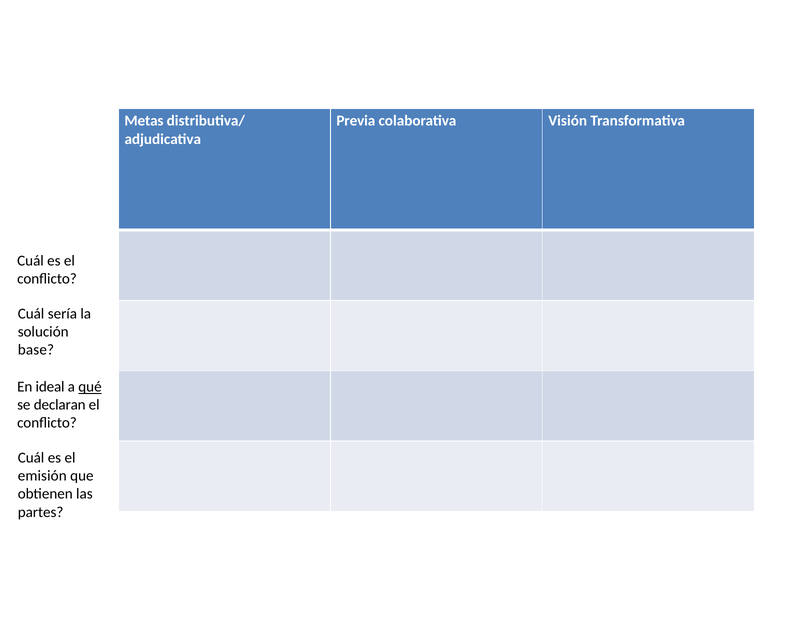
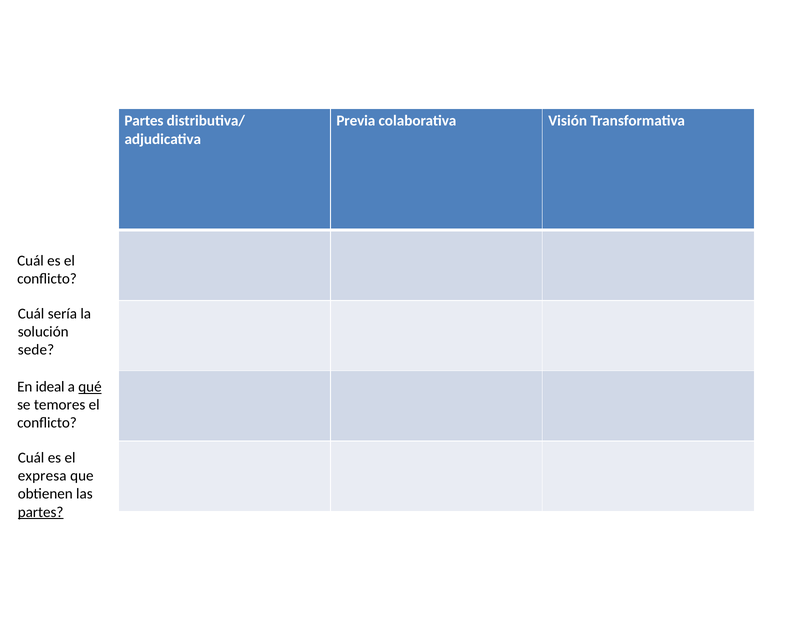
Metas at (144, 121): Metas -> Partes
base: base -> sede
declaran: declaran -> temores
emisión: emisión -> expresa
partes at (41, 512) underline: none -> present
